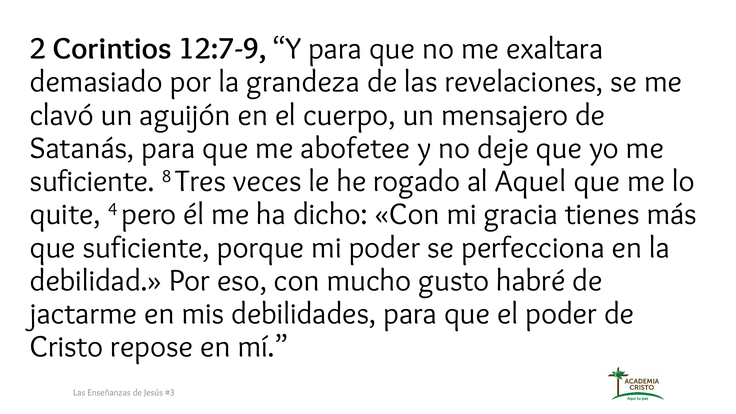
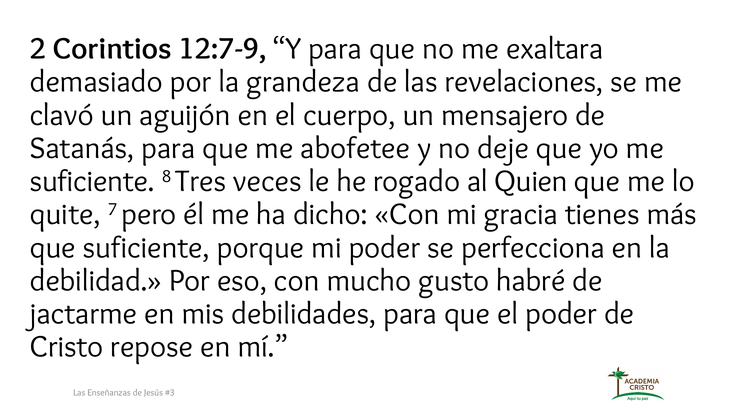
Aquel: Aquel -> Quien
4: 4 -> 7
